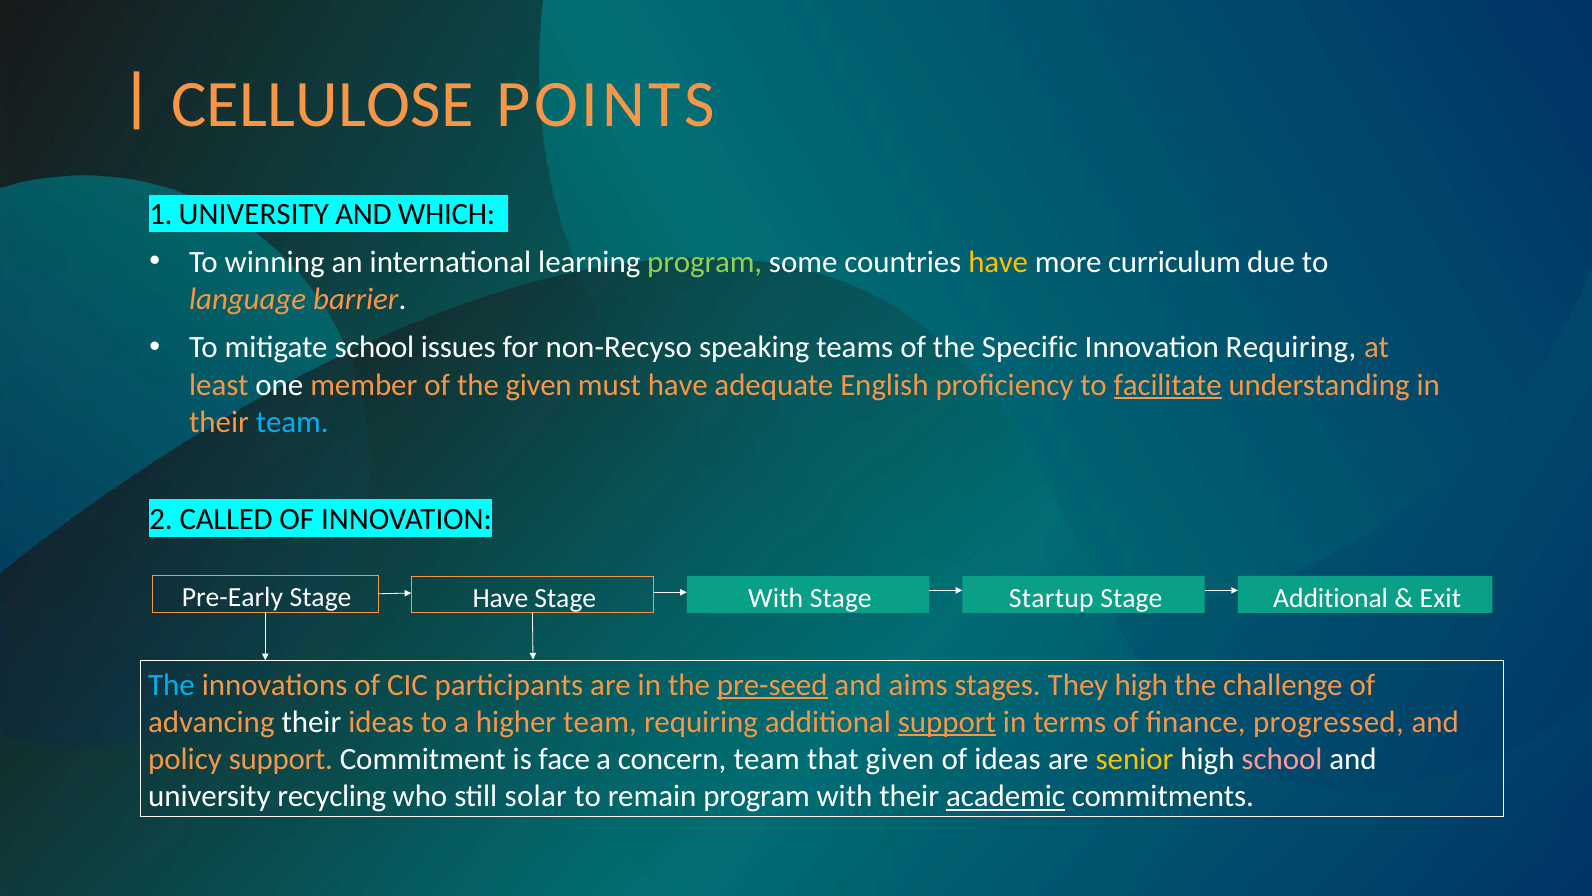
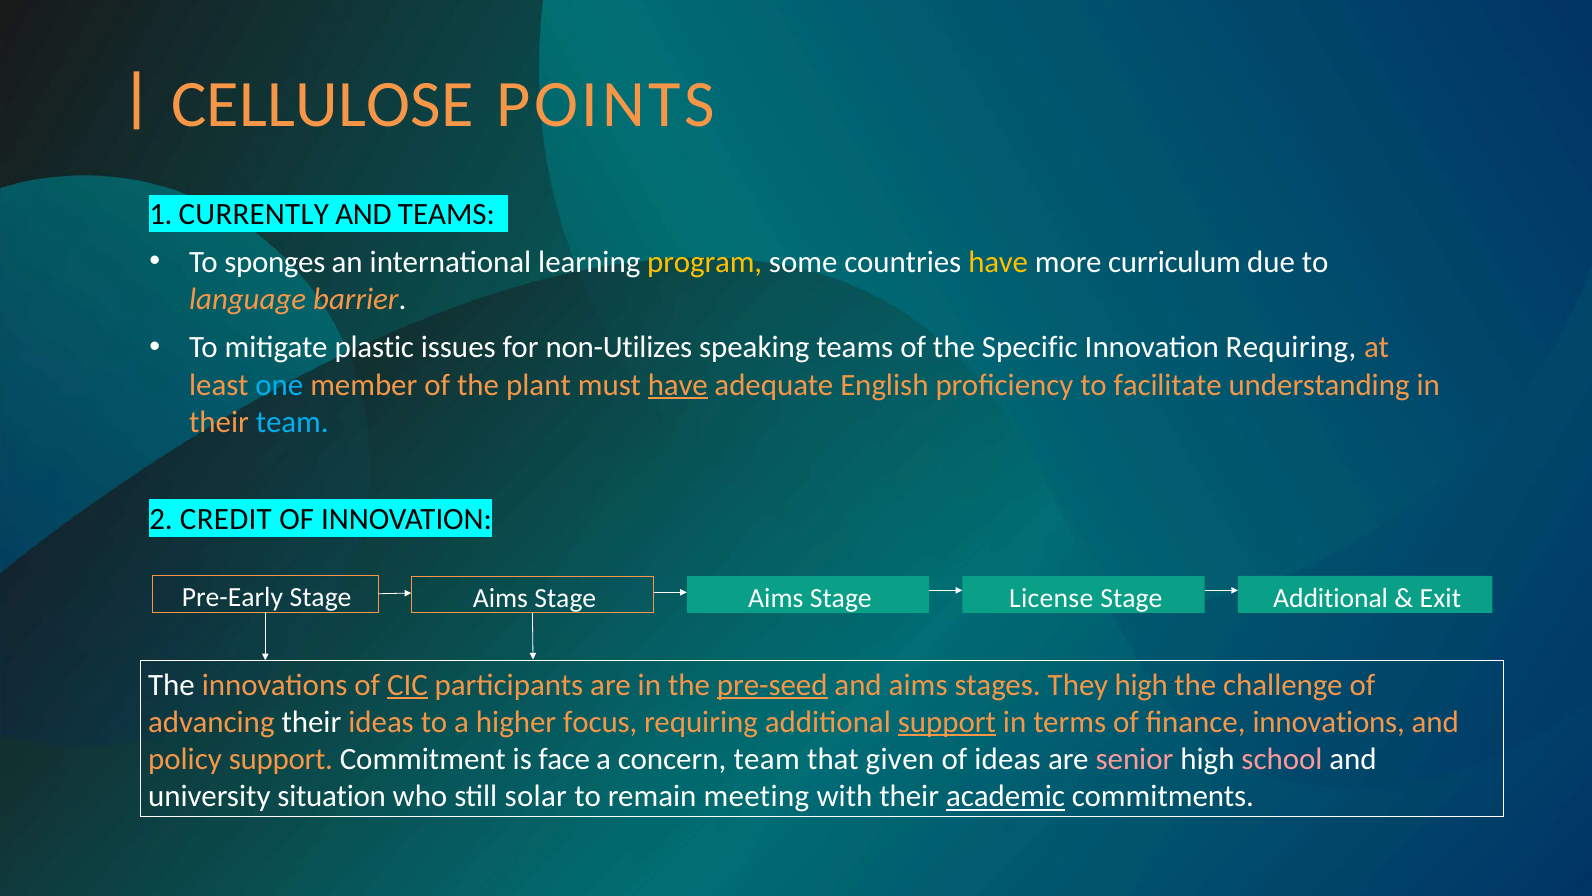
1 UNIVERSITY: UNIVERSITY -> CURRENTLY
AND WHICH: WHICH -> TEAMS
winning: winning -> sponges
program at (705, 262) colour: light green -> yellow
mitigate school: school -> plastic
non-Recyso: non-Recyso -> non-Utilizes
one colour: white -> light blue
the given: given -> plant
have at (678, 385) underline: none -> present
facilitate underline: present -> none
CALLED: CALLED -> CREDIT
Have at (500, 598): Have -> Aims
With at (776, 598): With -> Aims
Startup: Startup -> License
The at (172, 684) colour: light blue -> white
CIC underline: none -> present
higher team: team -> focus
finance progressed: progressed -> innovations
senior colour: yellow -> pink
recycling: recycling -> situation
remain program: program -> meeting
